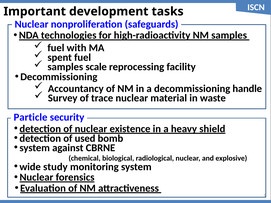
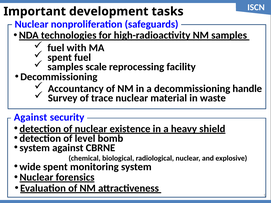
Particle at (31, 117): Particle -> Against
used: used -> level
wide study: study -> spent
